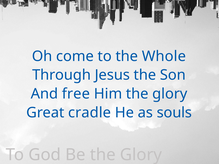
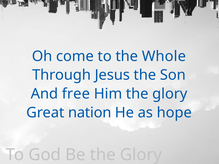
cradle: cradle -> nation
souls: souls -> hope
